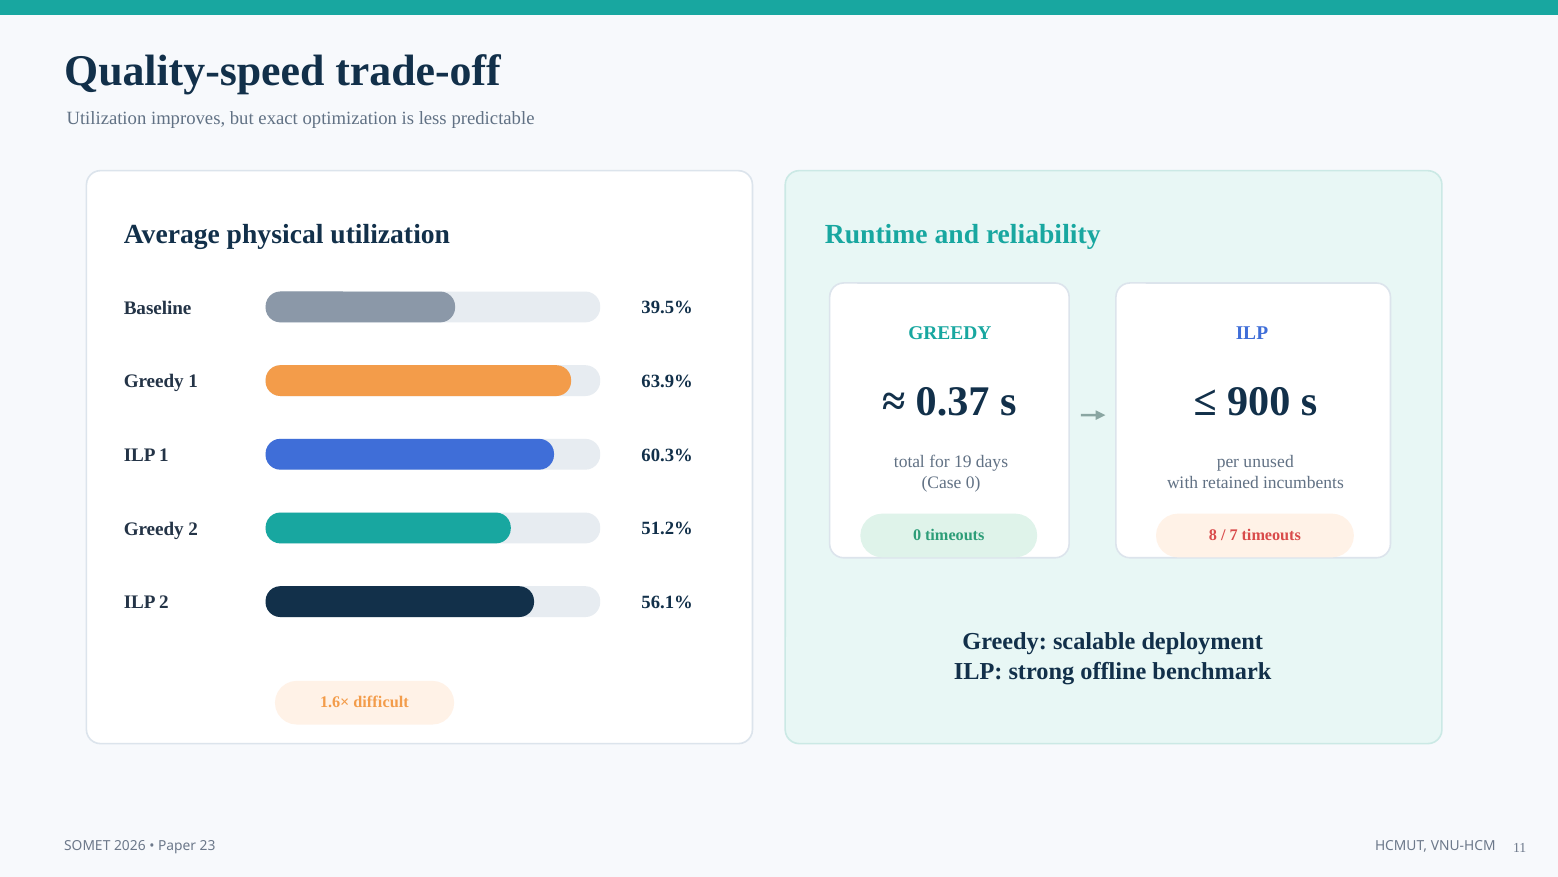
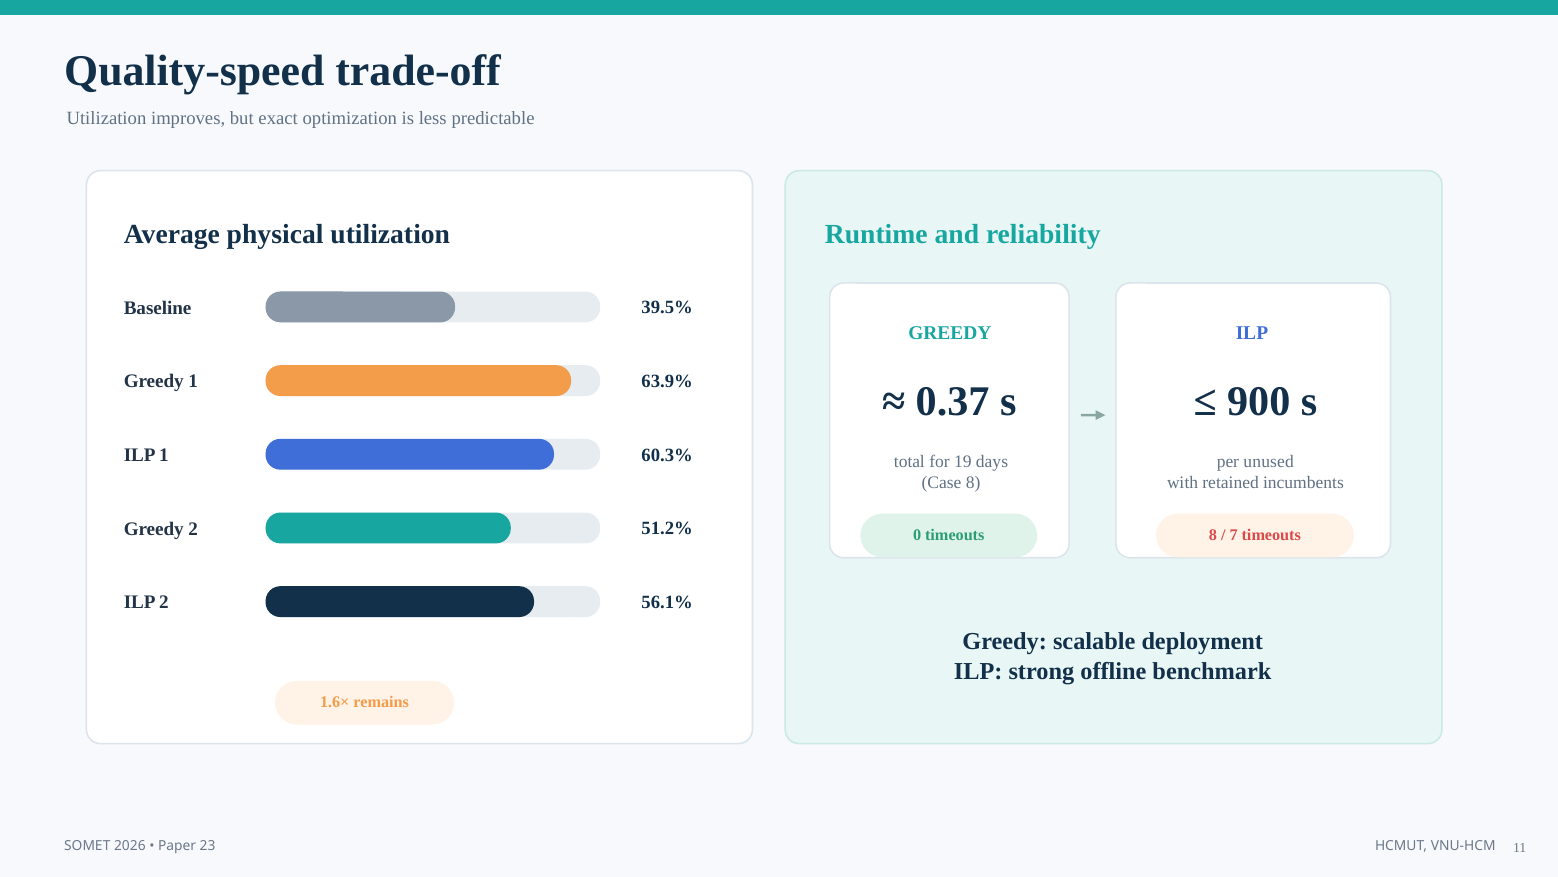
Case 0: 0 -> 8
difficult: difficult -> remains
